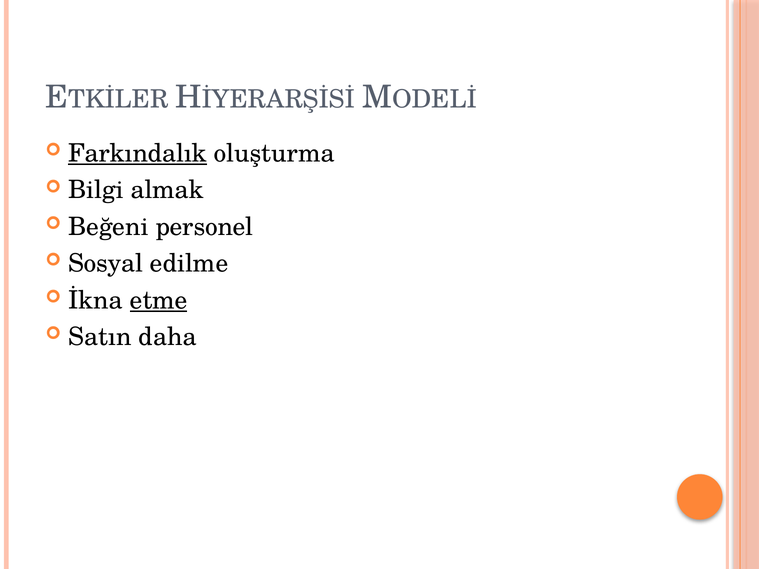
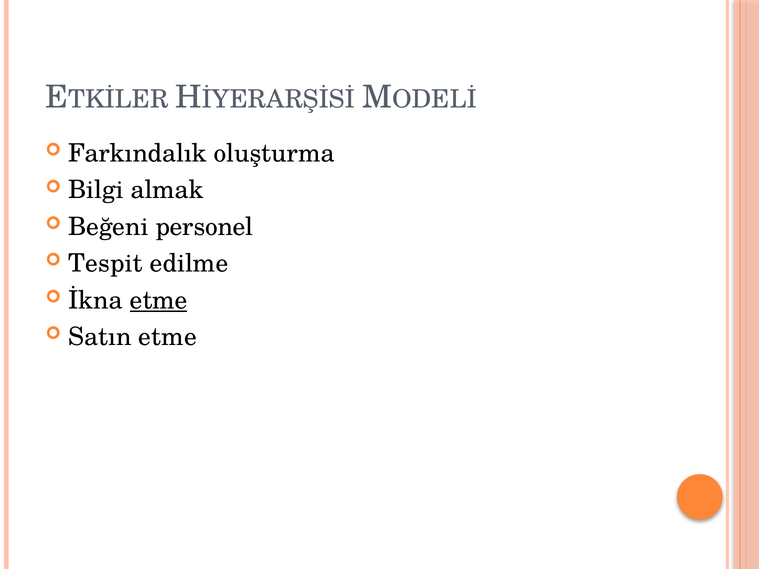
Farkındalık underline: present -> none
Sosyal: Sosyal -> Tespit
Satın daha: daha -> etme
